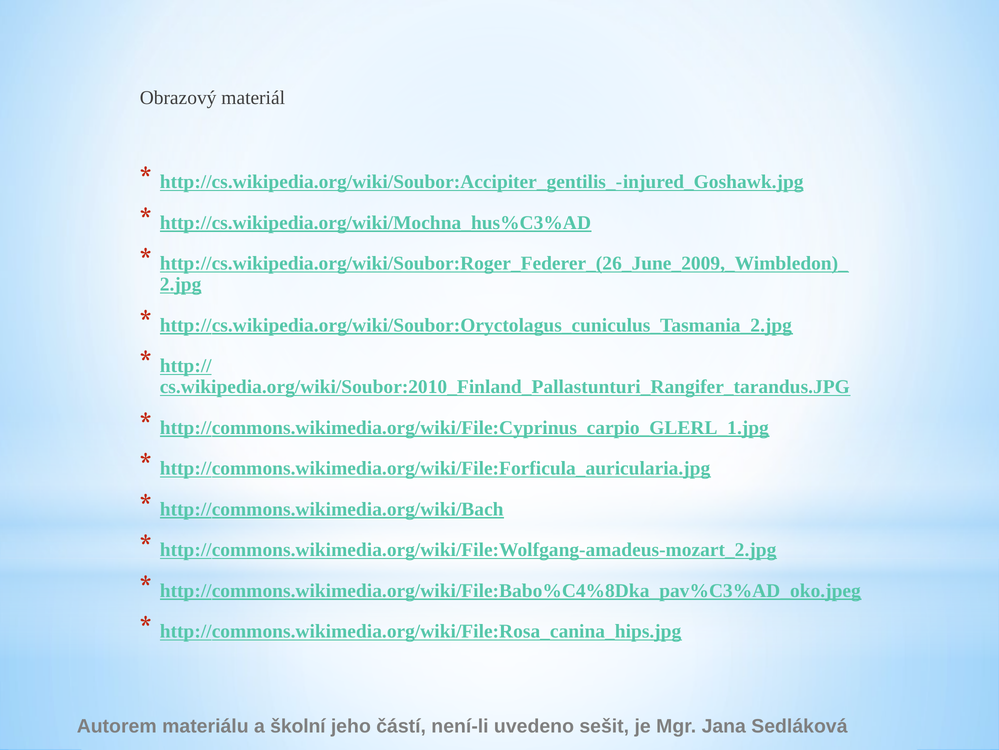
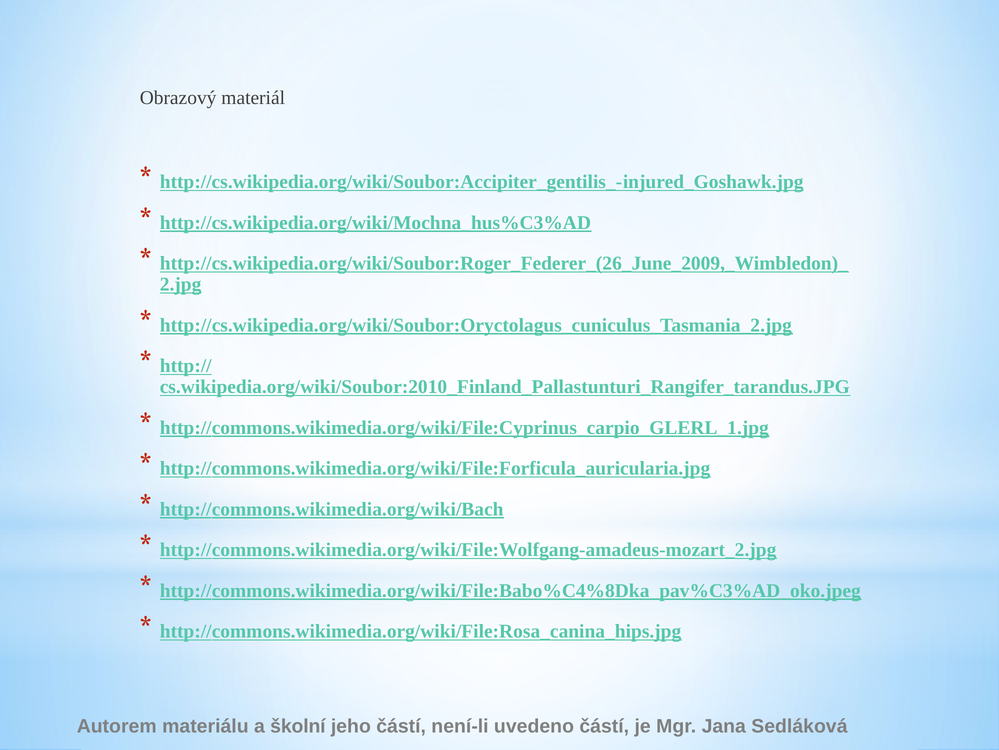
uvedeno sešit: sešit -> částí
